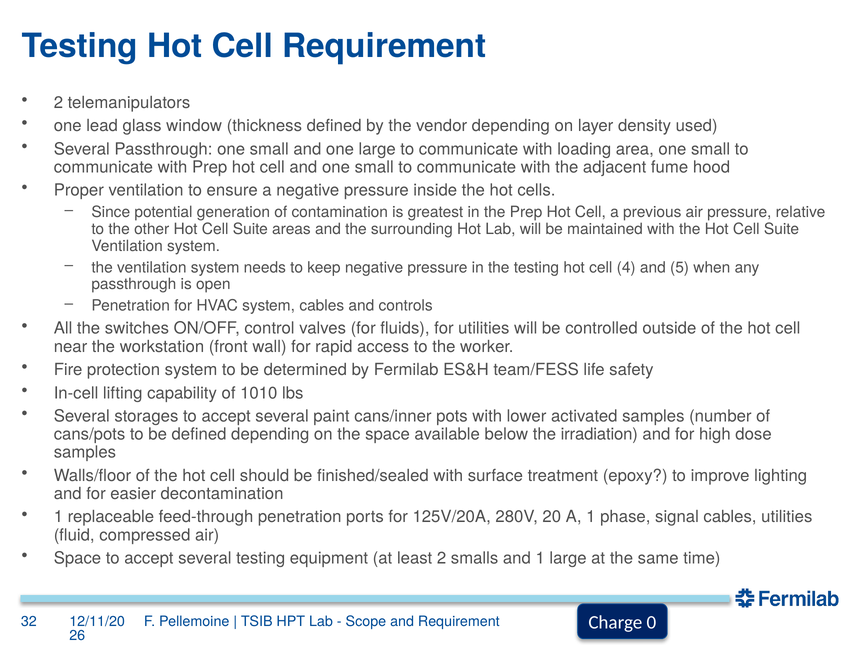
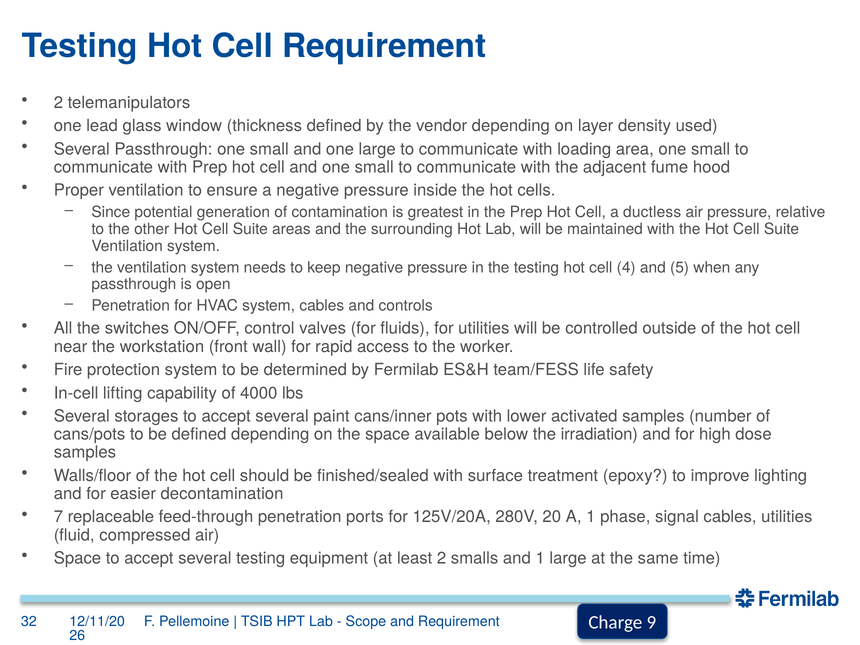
previous: previous -> ductless
1010: 1010 -> 4000
1 at (58, 517): 1 -> 7
0: 0 -> 9
